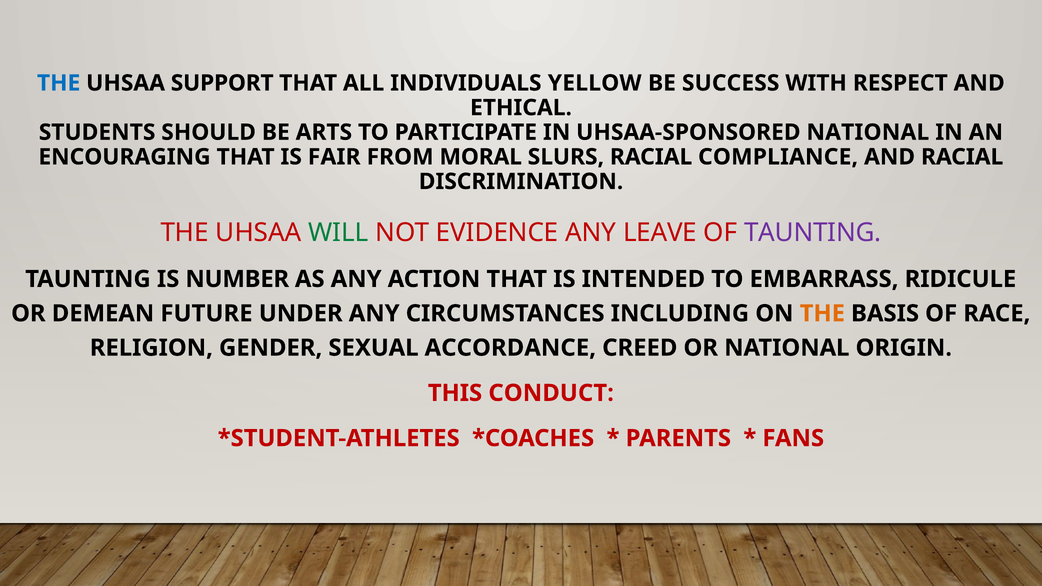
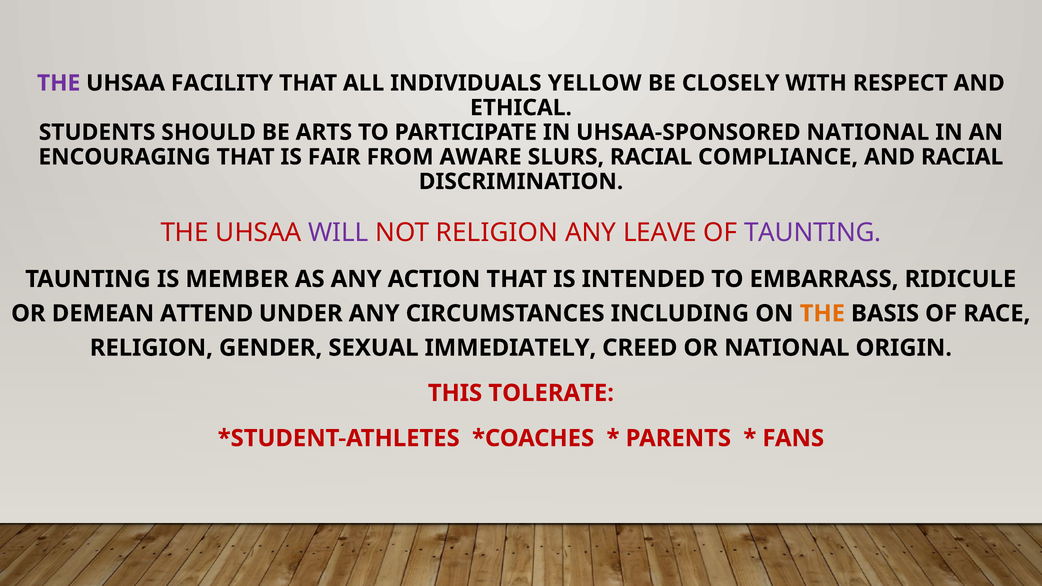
THE at (59, 83) colour: blue -> purple
SUPPORT: SUPPORT -> FACILITY
SUCCESS: SUCCESS -> CLOSELY
MORAL: MORAL -> AWARE
WILL colour: green -> purple
NOT EVIDENCE: EVIDENCE -> RELIGION
NUMBER: NUMBER -> MEMBER
FUTURE: FUTURE -> ATTEND
ACCORDANCE: ACCORDANCE -> IMMEDIATELY
CONDUCT: CONDUCT -> TOLERATE
